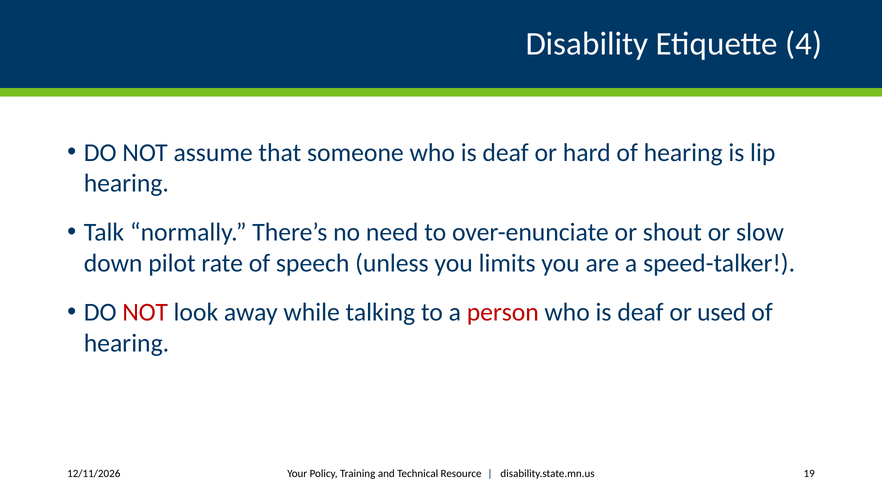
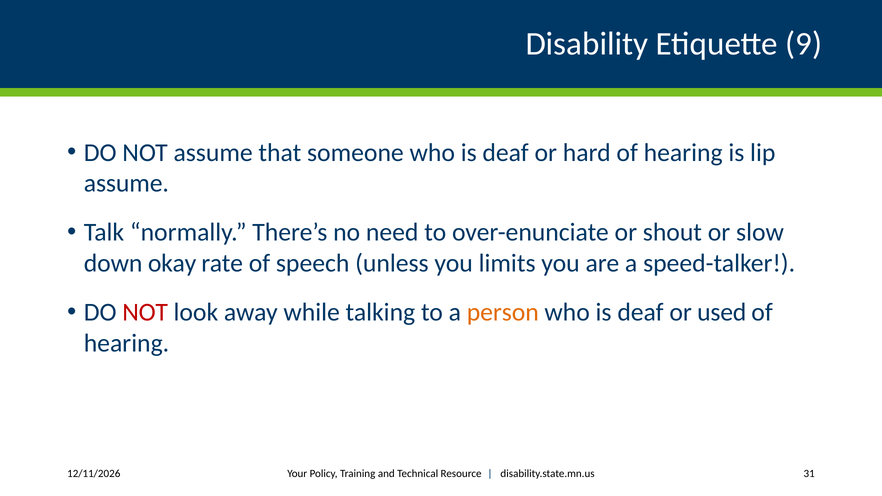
4: 4 -> 9
hearing at (126, 183): hearing -> assume
pilot: pilot -> okay
person colour: red -> orange
19: 19 -> 31
